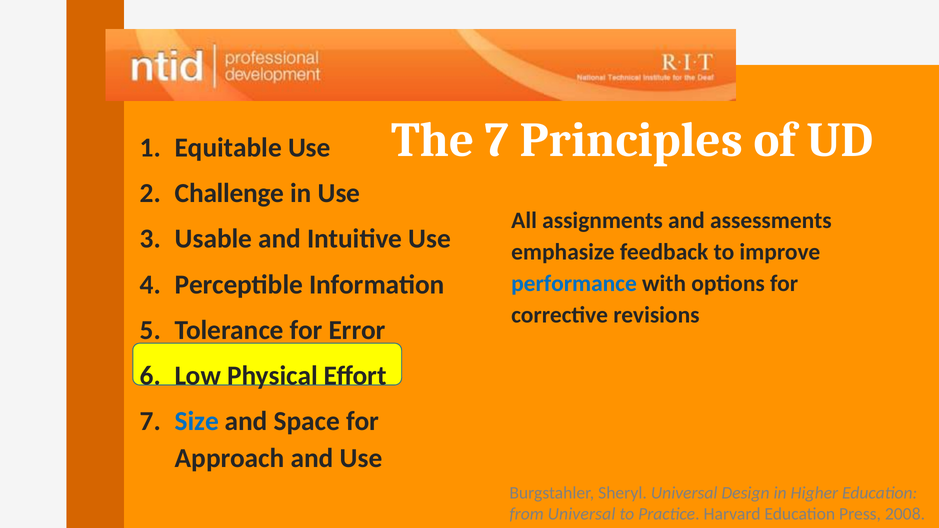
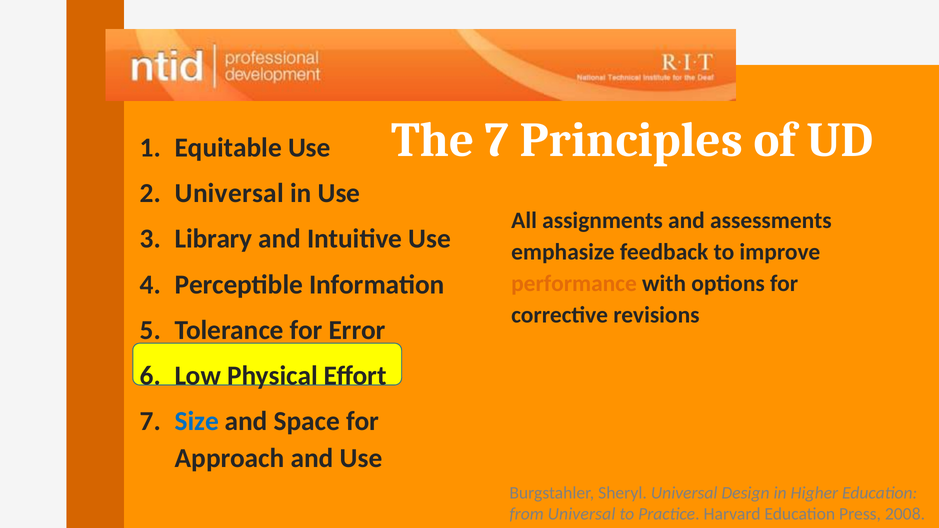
Challenge at (230, 193): Challenge -> Universal
Usable: Usable -> Library
performance colour: blue -> orange
